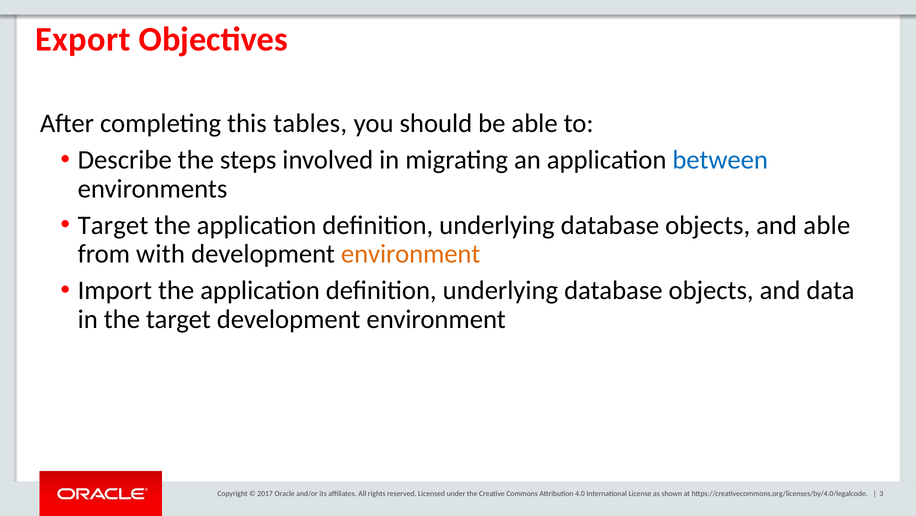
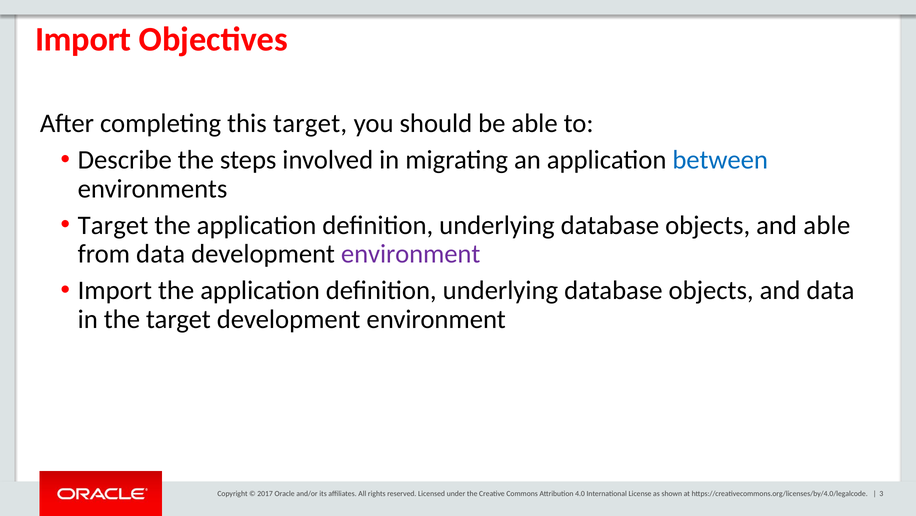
Export at (83, 39): Export -> Import
this tables: tables -> target
from with: with -> data
environment at (411, 254) colour: orange -> purple
